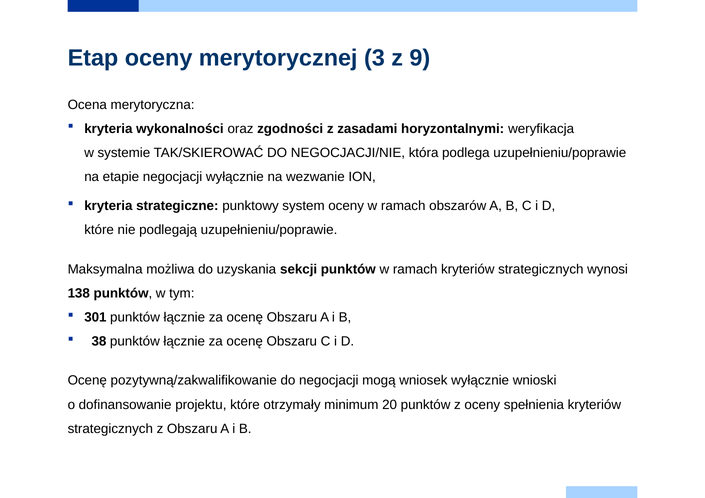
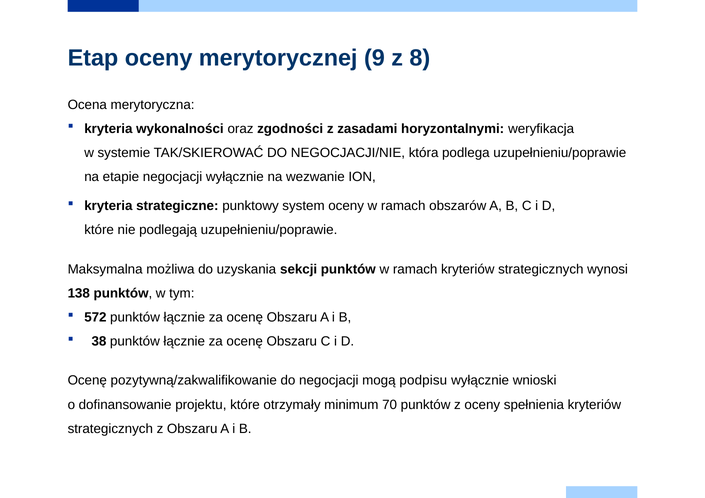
3: 3 -> 9
9: 9 -> 8
301: 301 -> 572
wniosek: wniosek -> podpisu
20: 20 -> 70
